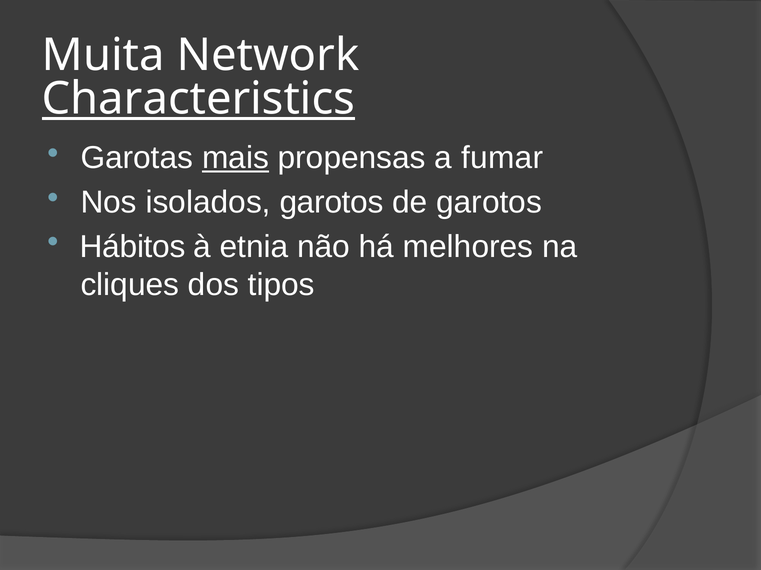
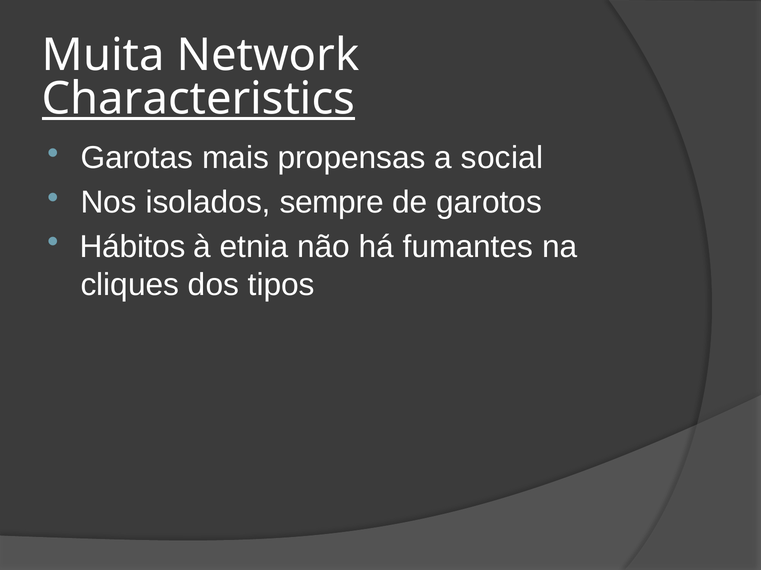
mais underline: present -> none
fumar: fumar -> social
isolados garotos: garotos -> sempre
melhores: melhores -> fumantes
